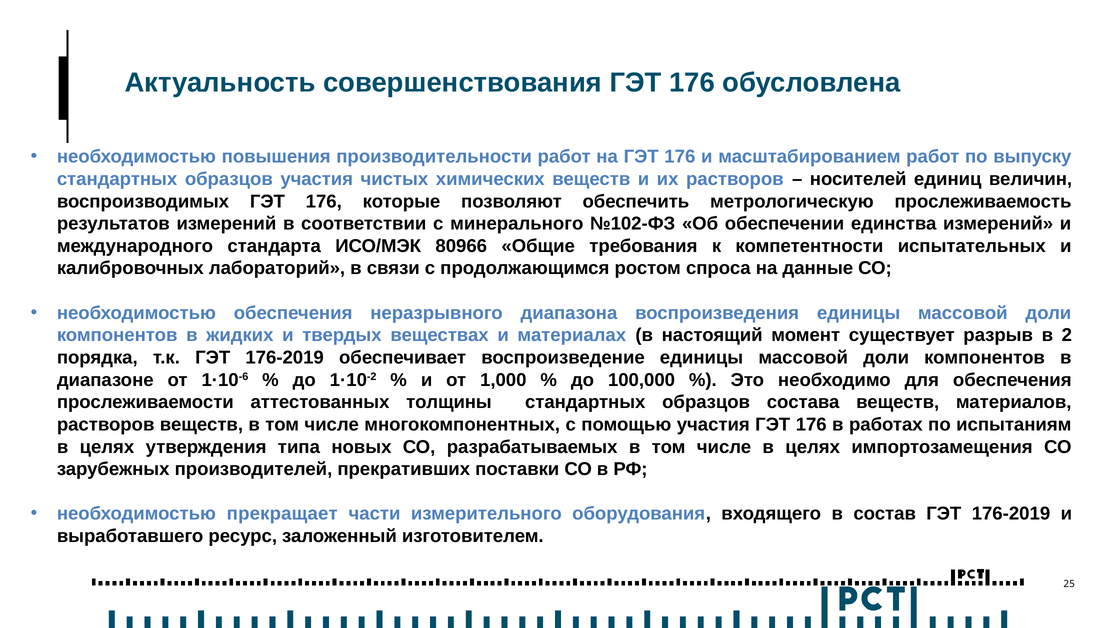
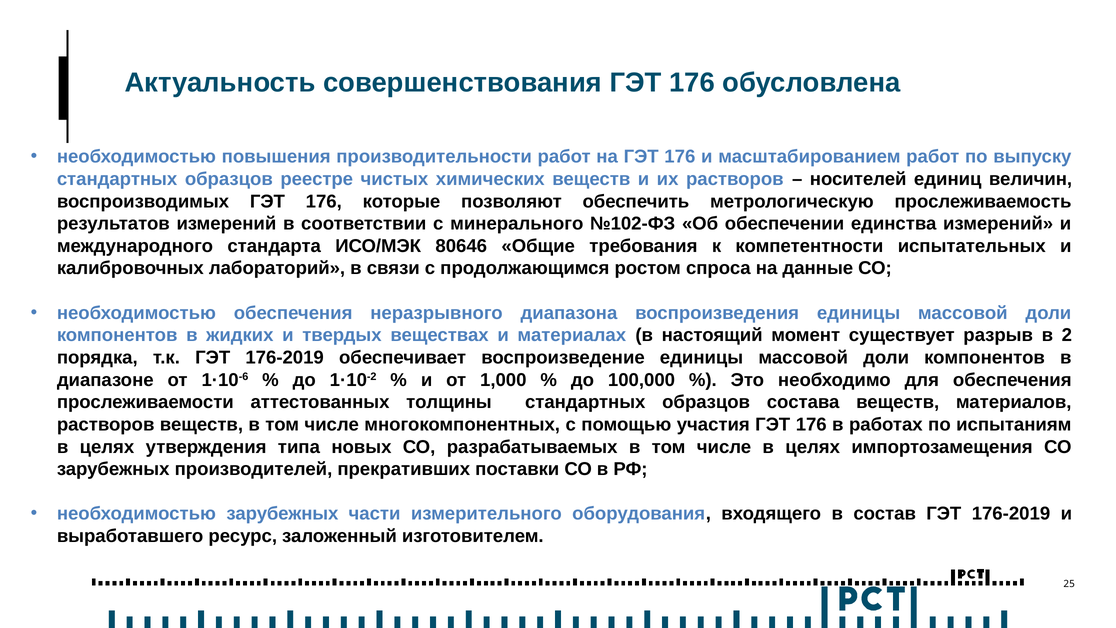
образцов участия: участия -> реестре
80966: 80966 -> 80646
необходимостью прекращает: прекращает -> зарубежных
